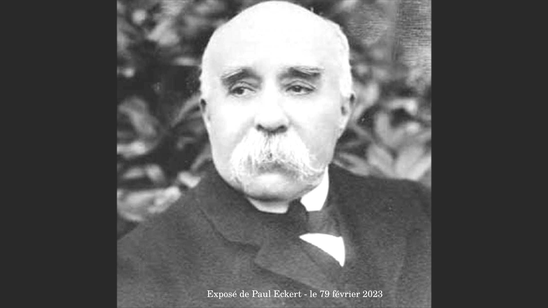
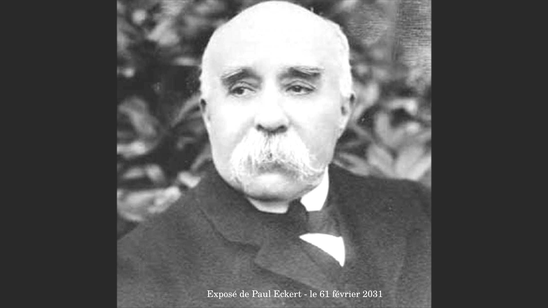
79: 79 -> 61
2023: 2023 -> 2031
